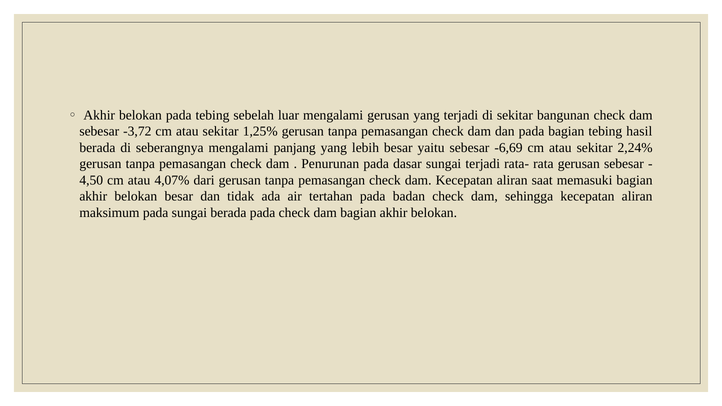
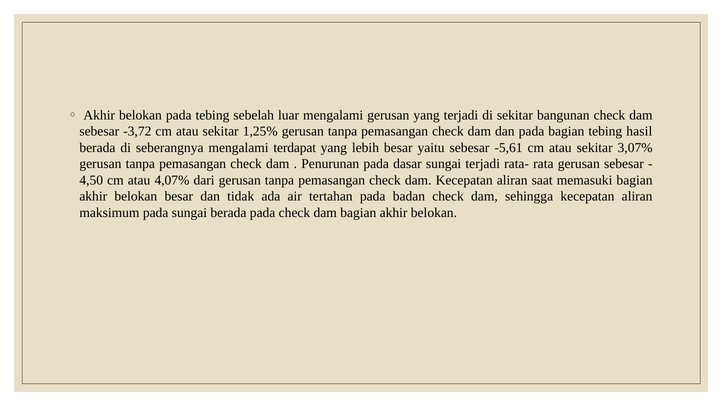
panjang: panjang -> terdapat
-6,69: -6,69 -> -5,61
2,24%: 2,24% -> 3,07%
